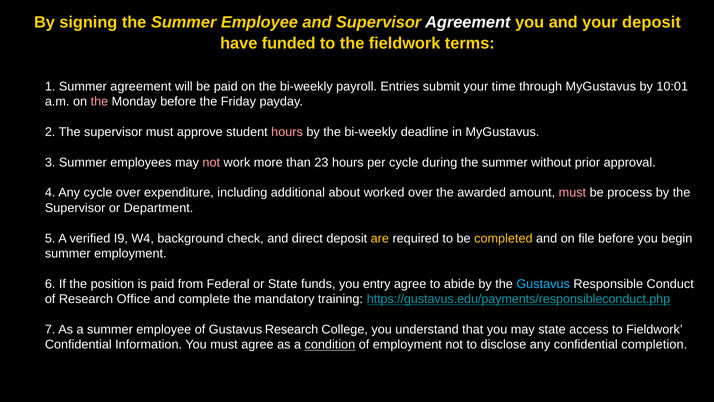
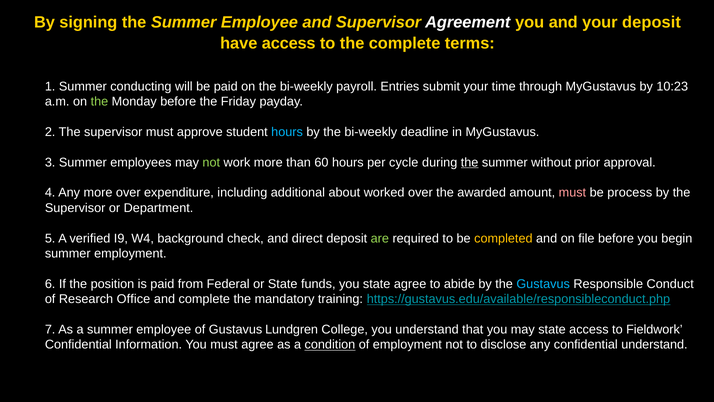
have funded: funded -> access
the fieldwork: fieldwork -> complete
Summer agreement: agreement -> conducting
10:01: 10:01 -> 10:23
the at (99, 102) colour: pink -> light green
hours at (287, 132) colour: pink -> light blue
not at (211, 162) colour: pink -> light green
23: 23 -> 60
the at (470, 162) underline: none -> present
Any cycle: cycle -> more
are colour: yellow -> light green
you entry: entry -> state
https://gustavus.edu/payments/responsibleconduct.php: https://gustavus.edu/payments/responsibleconduct.php -> https://gustavus.edu/available/responsibleconduct.php
Gustavus Research: Research -> Lundgren
confidential completion: completion -> understand
